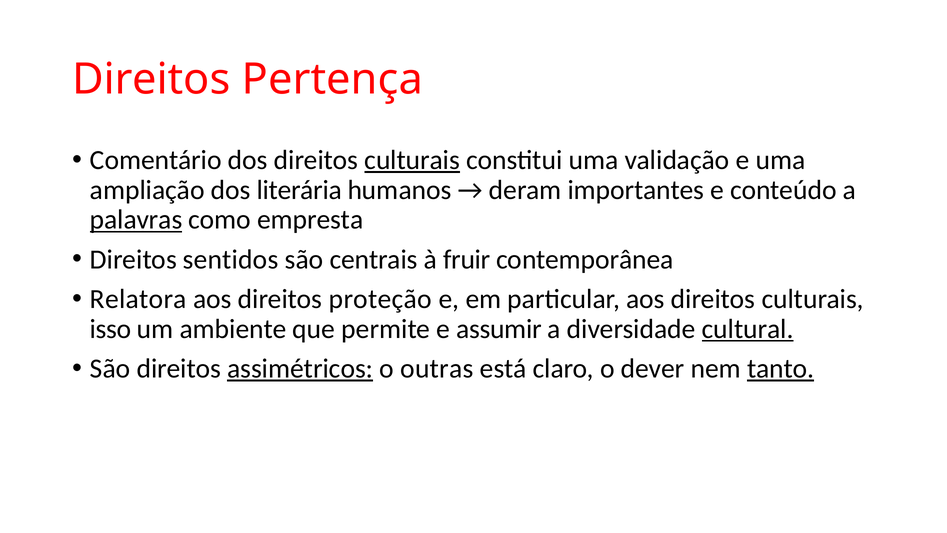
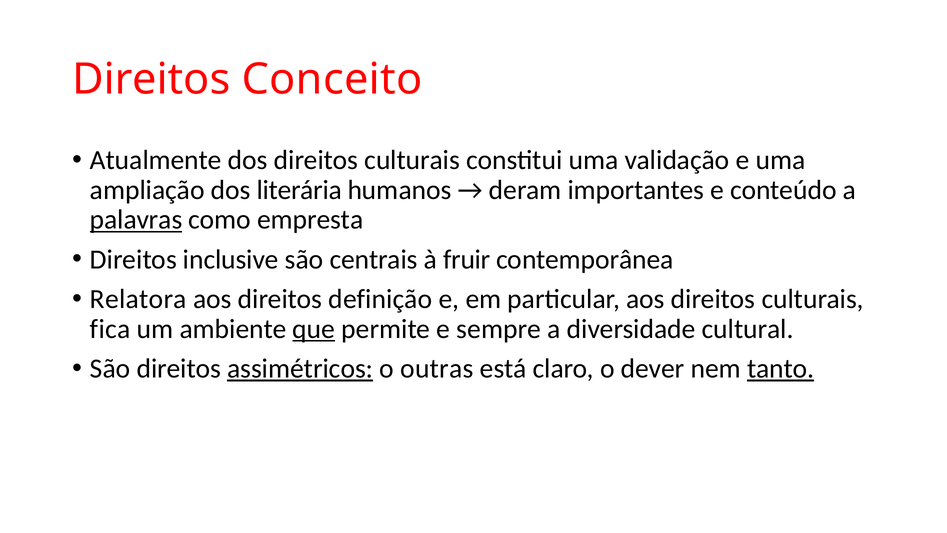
Pertença: Pertença -> Conceito
Comentário: Comentário -> Atualmente
culturais at (412, 160) underline: present -> none
sentidos: sentidos -> inclusive
proteção: proteção -> definição
isso: isso -> fica
que underline: none -> present
assumir: assumir -> sempre
cultural underline: present -> none
